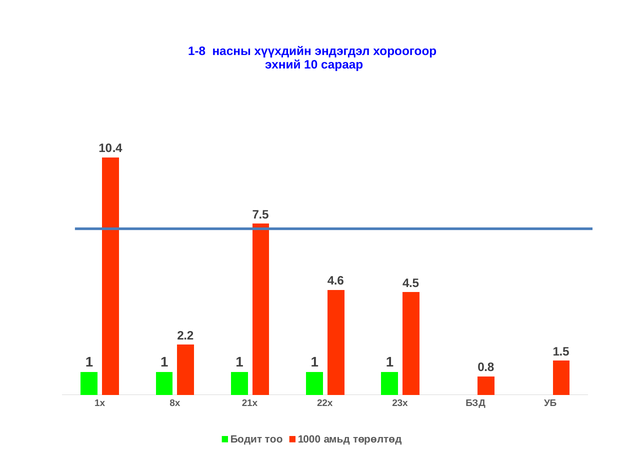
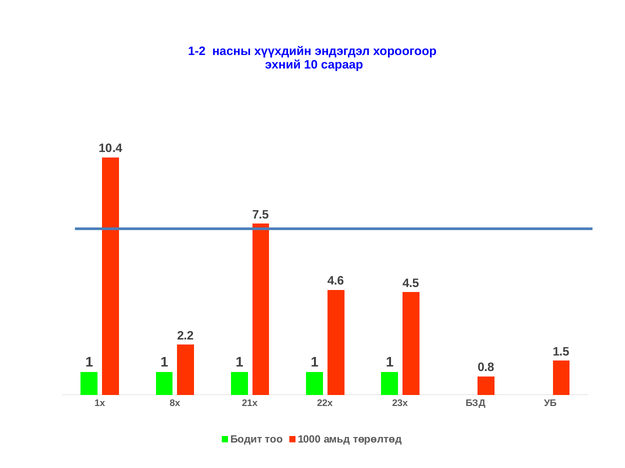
1-8: 1-8 -> 1-2
